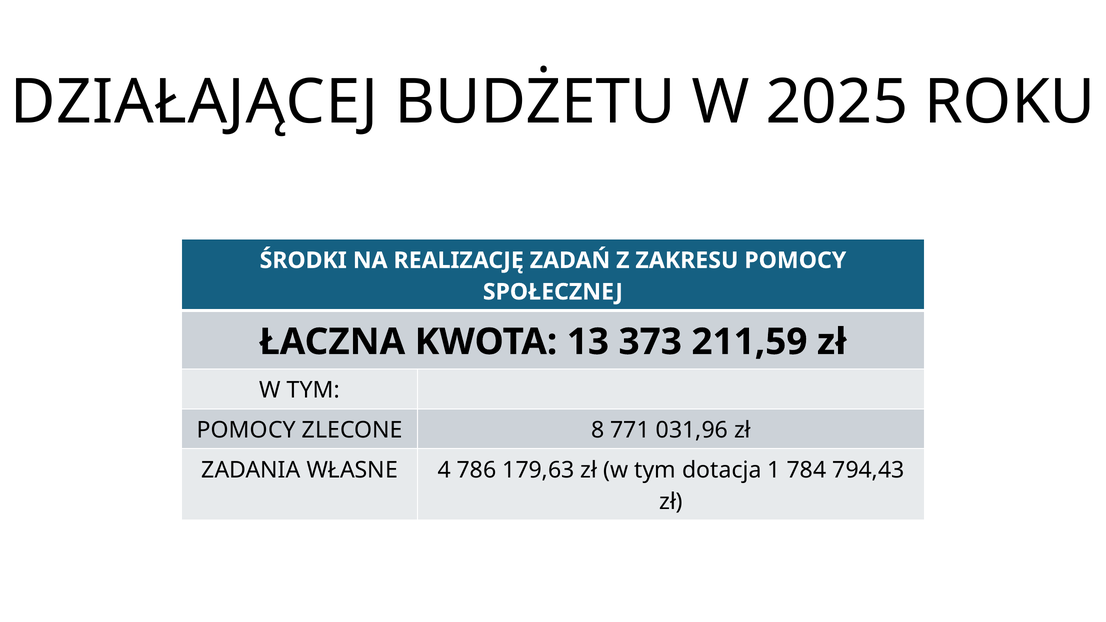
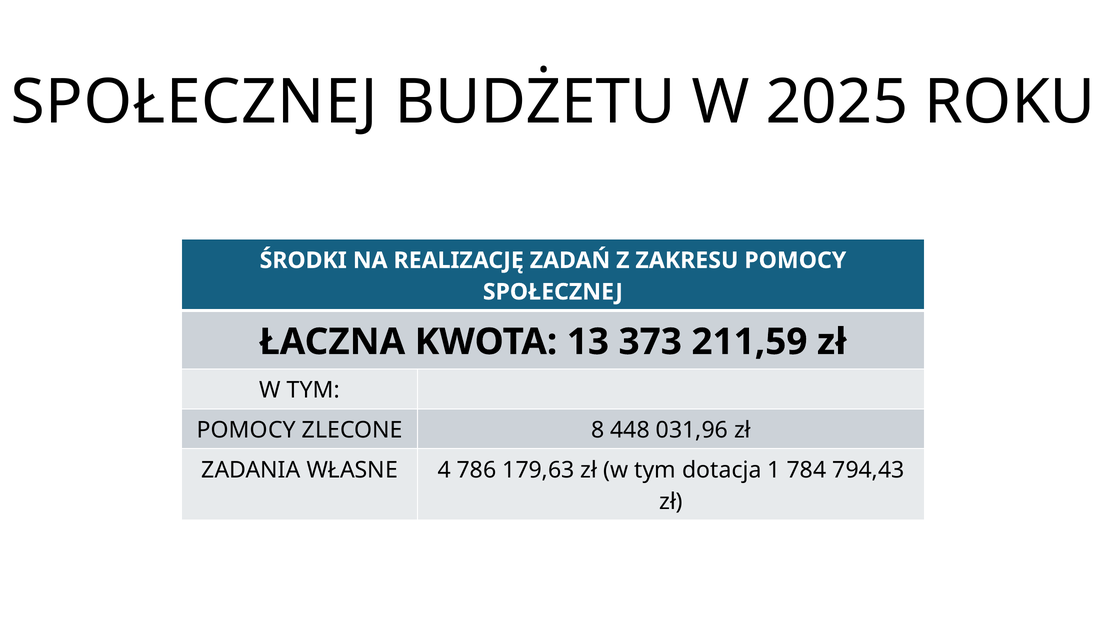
DZIAŁAJĄCEJ at (194, 102): DZIAŁAJĄCEJ -> SPOŁECZNEJ
771: 771 -> 448
